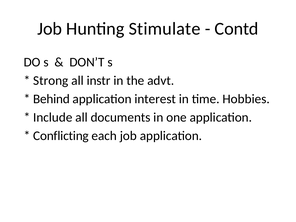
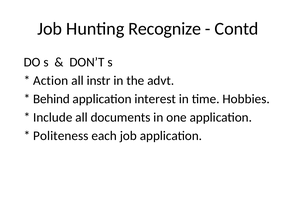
Stimulate: Stimulate -> Recognize
Strong: Strong -> Action
Conflicting: Conflicting -> Politeness
